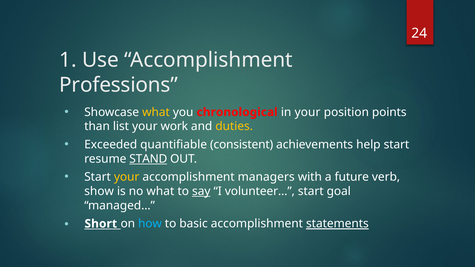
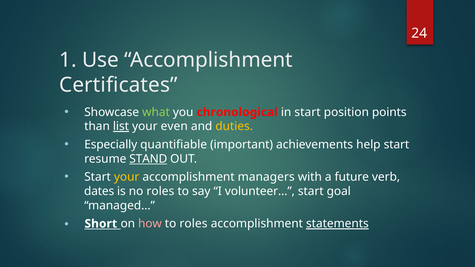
Professions: Professions -> Certificates
what at (156, 112) colour: yellow -> light green
in your: your -> start
list underline: none -> present
work: work -> even
Exceeded: Exceeded -> Especially
consistent: consistent -> important
show: show -> dates
no what: what -> roles
say underline: present -> none
how colour: light blue -> pink
to basic: basic -> roles
